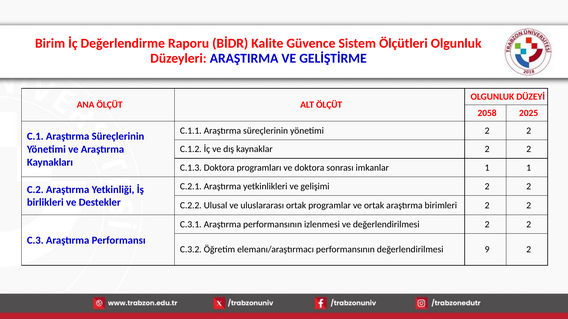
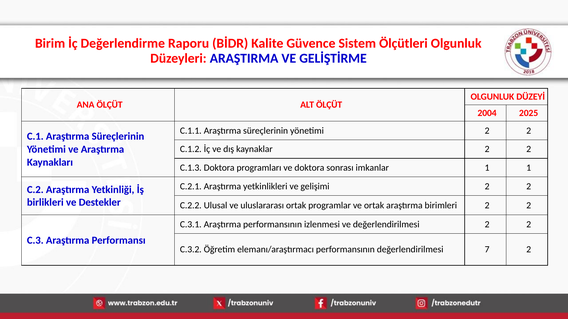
2058: 2058 -> 2004
9: 9 -> 7
